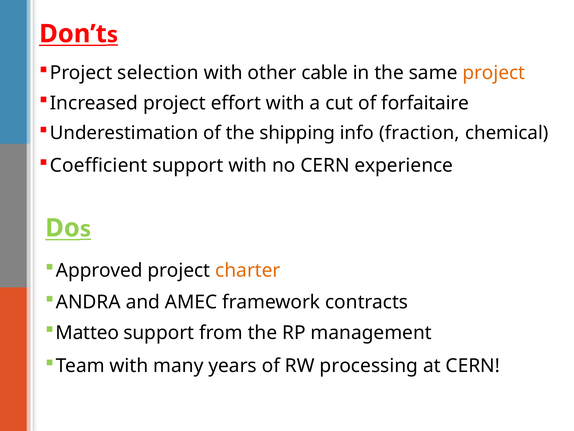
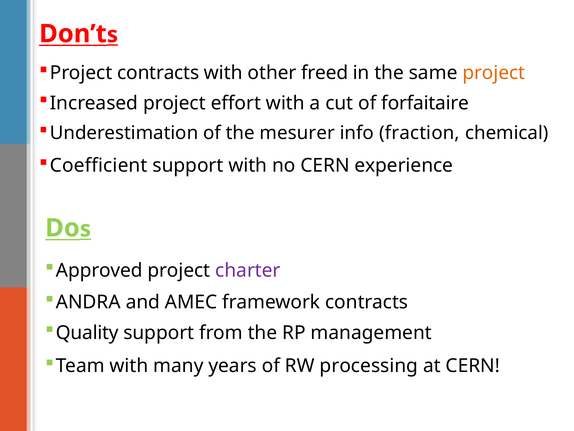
Project selection: selection -> contracts
cable: cable -> freed
shipping: shipping -> mesurer
charter colour: orange -> purple
Matteo: Matteo -> Quality
